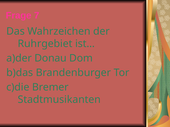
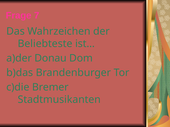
Ruhrgebiet: Ruhrgebiet -> Beliebteste
